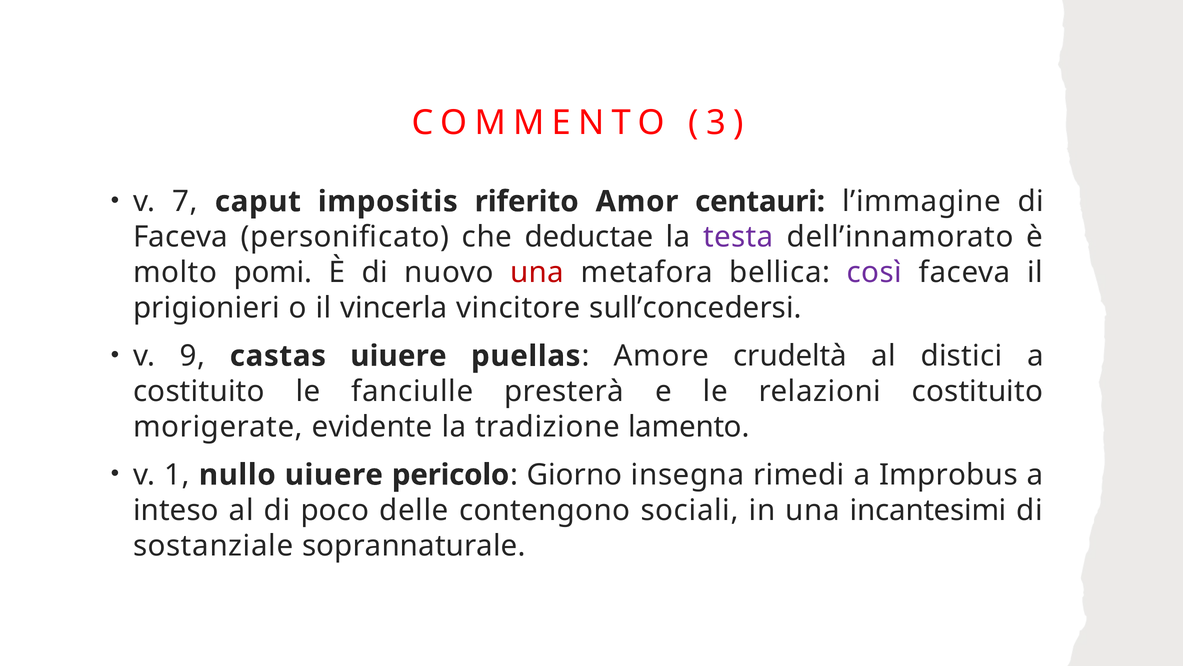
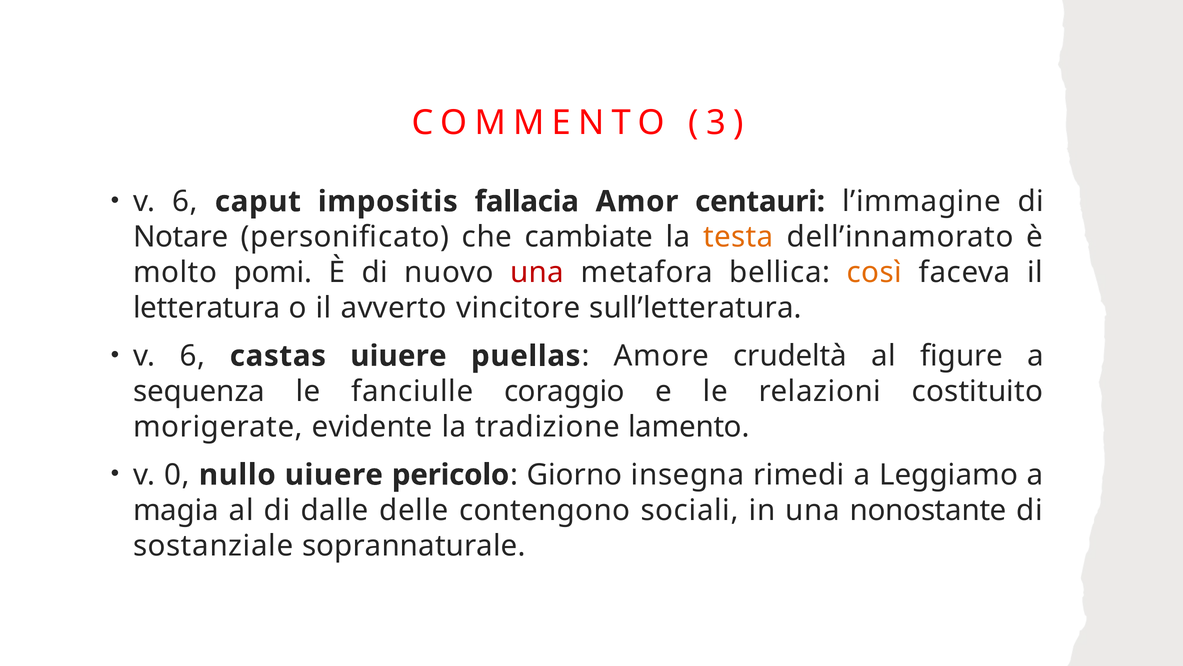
7 at (185, 201): 7 -> 6
riferito: riferito -> fallacia
Faceva at (181, 237): Faceva -> Notare
deductae: deductae -> cambiate
testa colour: purple -> orange
così colour: purple -> orange
prigionieri: prigionieri -> letteratura
vincerla: vincerla -> avverto
sull’concedersi: sull’concedersi -> sull’letteratura
9 at (192, 356): 9 -> 6
distici: distici -> figure
costituito at (199, 391): costituito -> sequenza
presterà: presterà -> coraggio
1: 1 -> 0
Improbus: Improbus -> Leggiamo
inteso: inteso -> magia
poco: poco -> dalle
incantesimi: incantesimi -> nonostante
